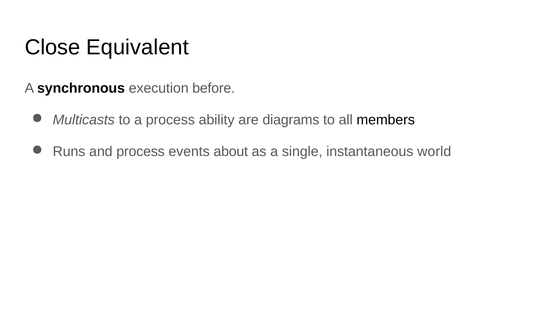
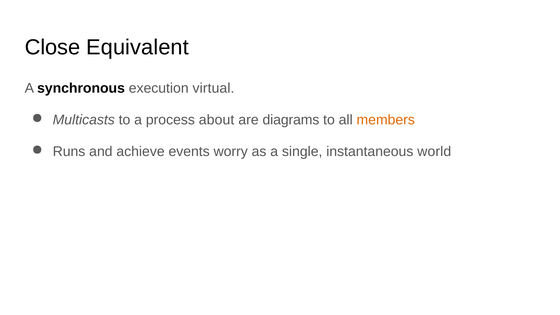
before: before -> virtual
ability: ability -> about
members colour: black -> orange
and process: process -> achieve
about: about -> worry
